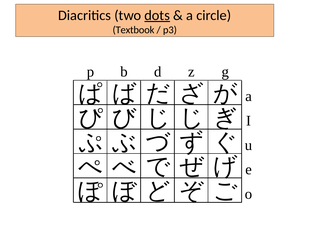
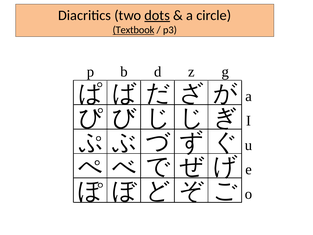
Textbook underline: none -> present
